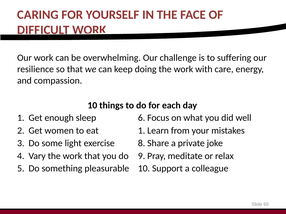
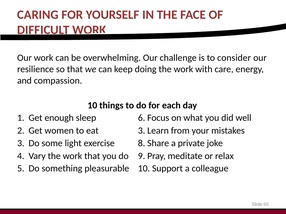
suffering: suffering -> consider
eat 1: 1 -> 3
